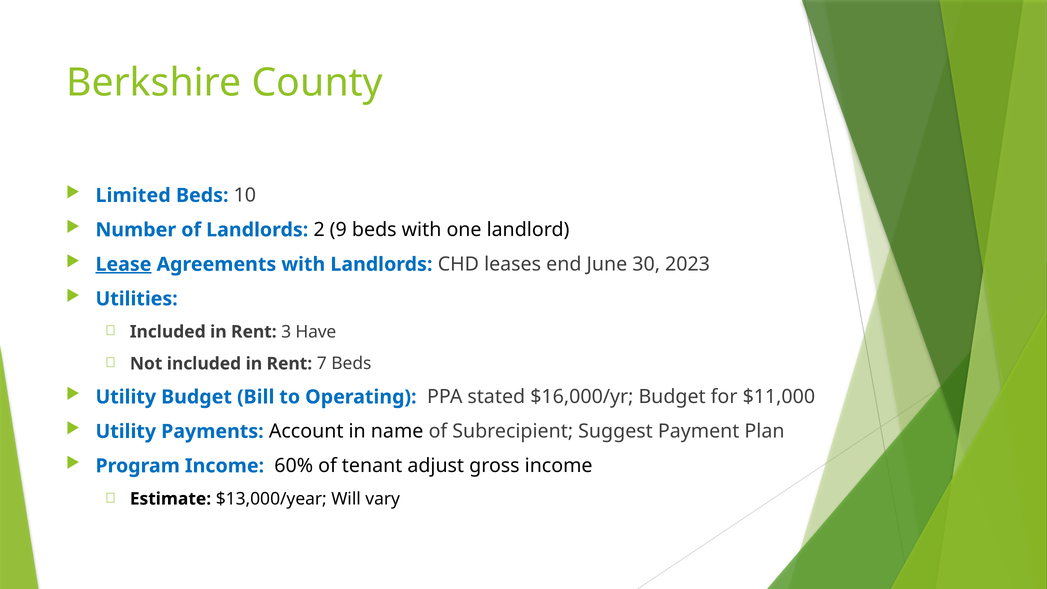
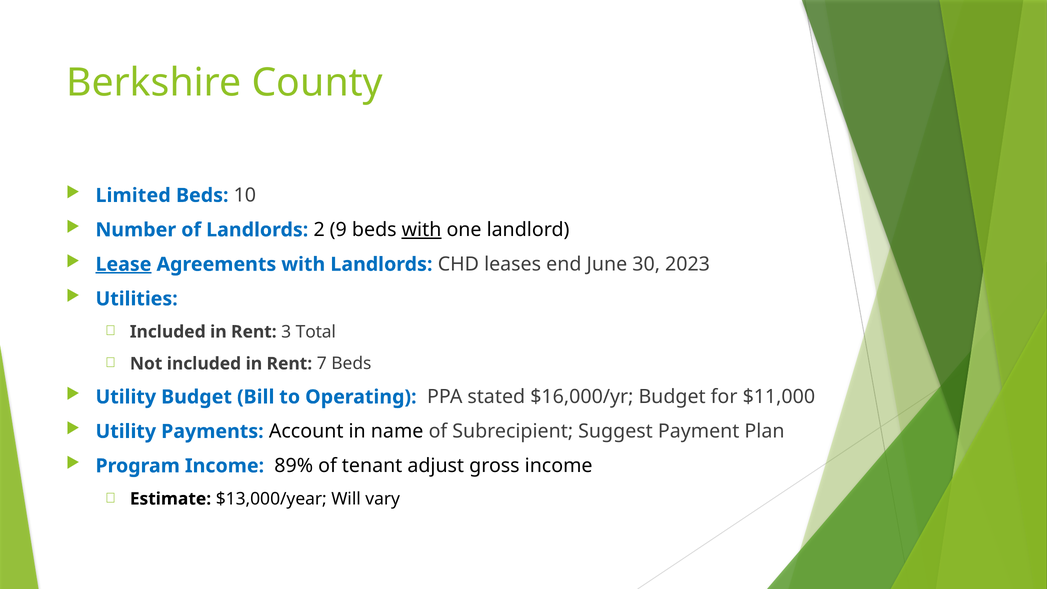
with at (422, 230) underline: none -> present
Have: Have -> Total
60%: 60% -> 89%
